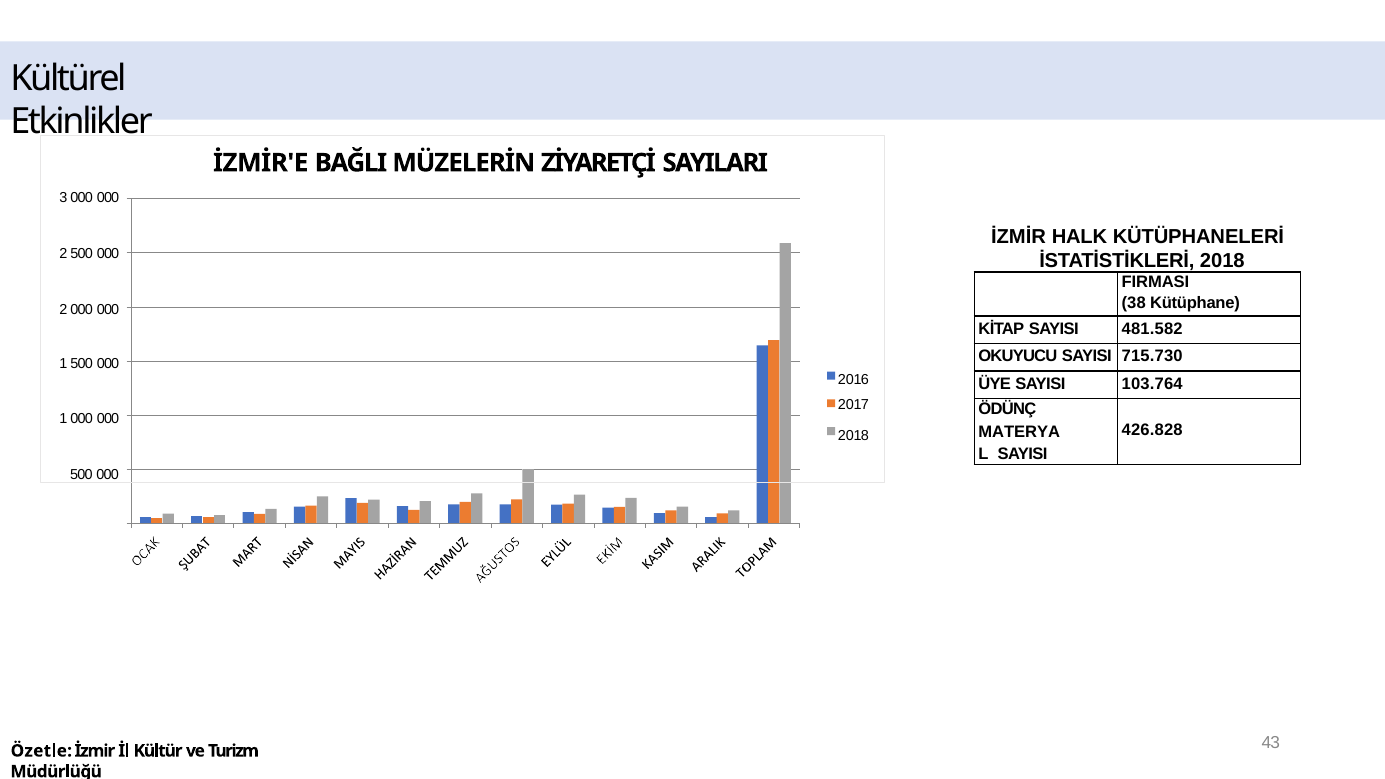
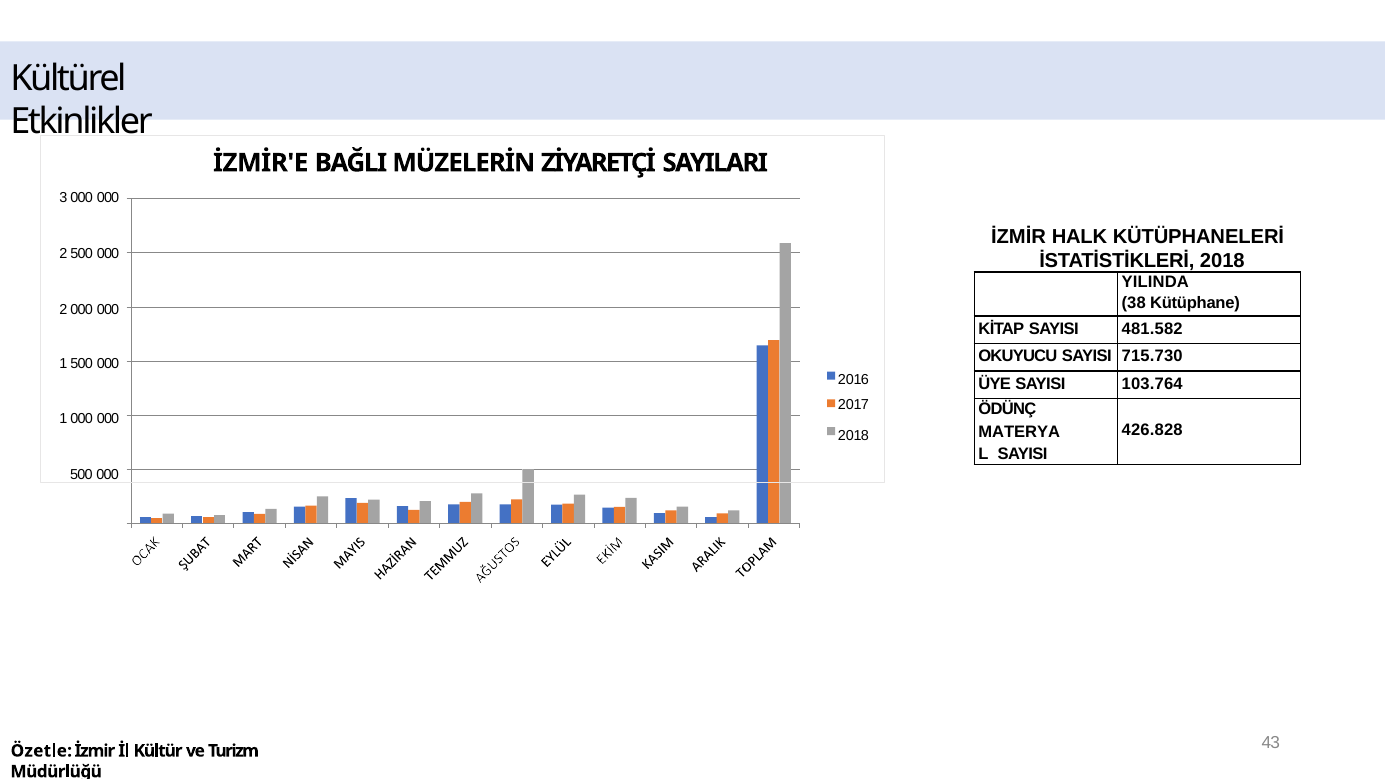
FIRMASI: FIRMASI -> YILINDA
